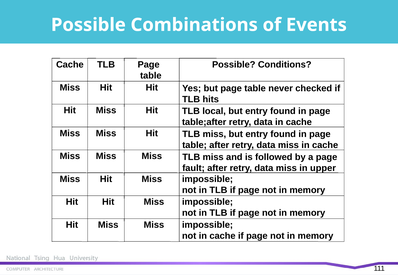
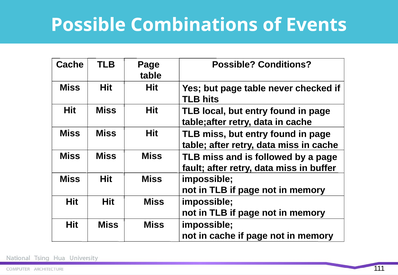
upper: upper -> buffer
